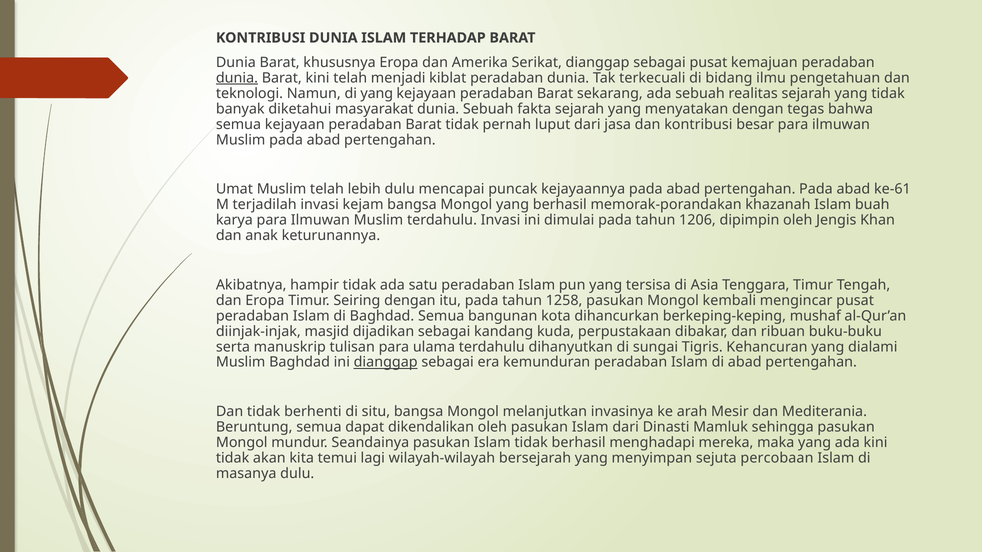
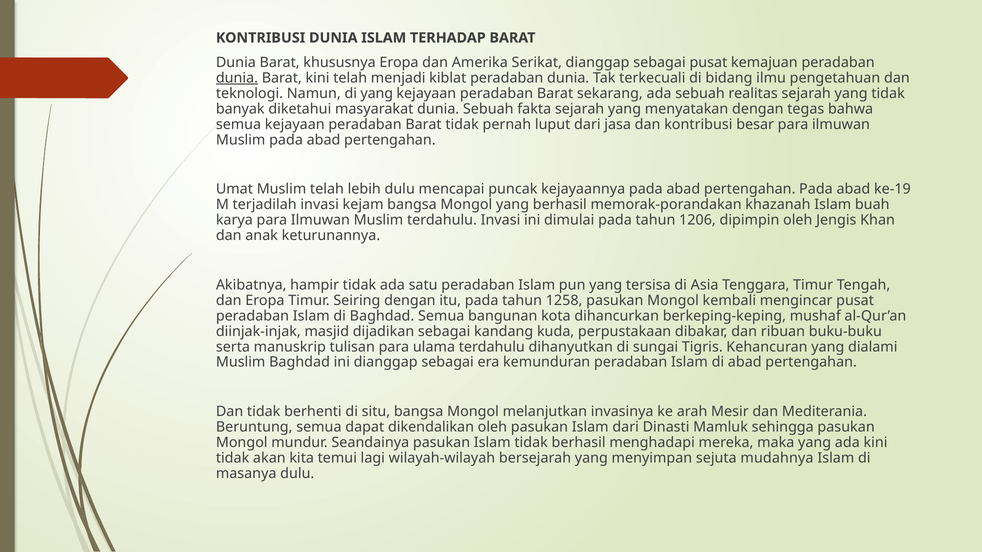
ke-61: ke-61 -> ke-19
dianggap at (386, 363) underline: present -> none
percobaan: percobaan -> mudahnya
